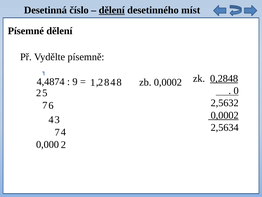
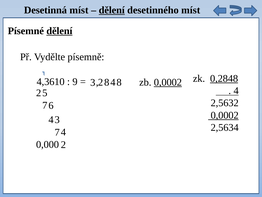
Desetinná číslo: číslo -> míst
dělení at (59, 31) underline: none -> present
4,4874: 4,4874 -> 4,3610
1: 1 -> 3
0,0002 at (168, 82) underline: none -> present
0 at (236, 90): 0 -> 4
